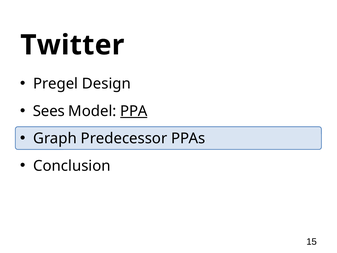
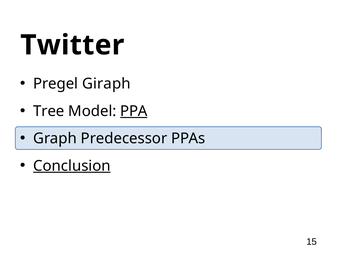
Design: Design -> Giraph
Sees: Sees -> Tree
Conclusion underline: none -> present
